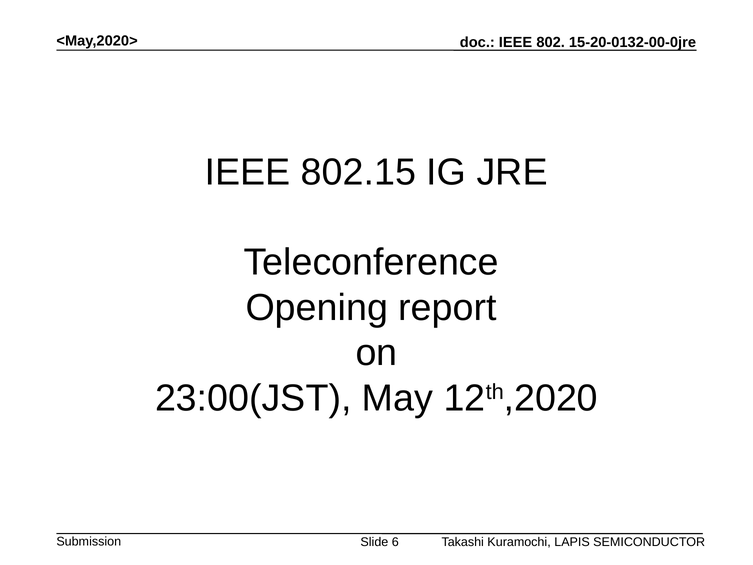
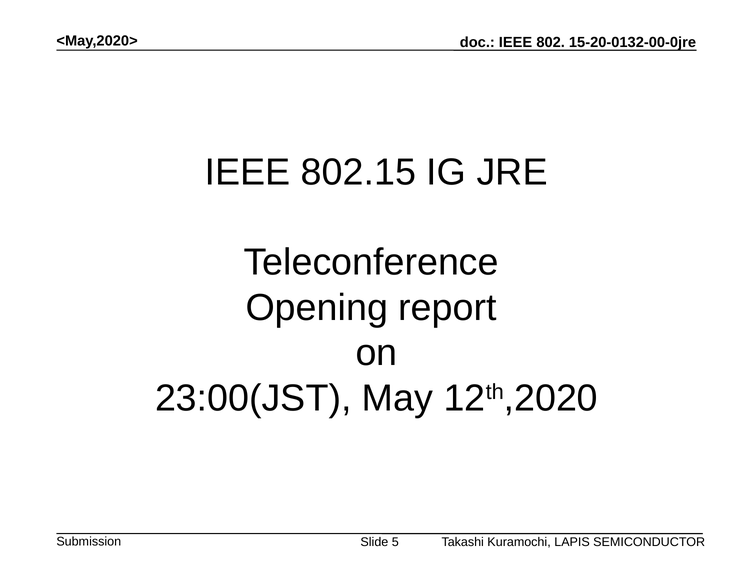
6: 6 -> 5
